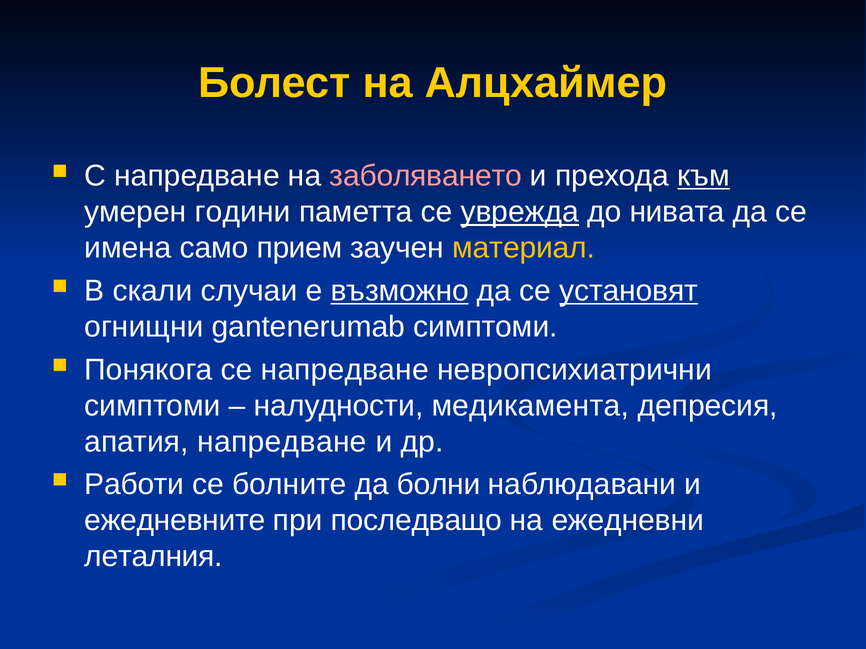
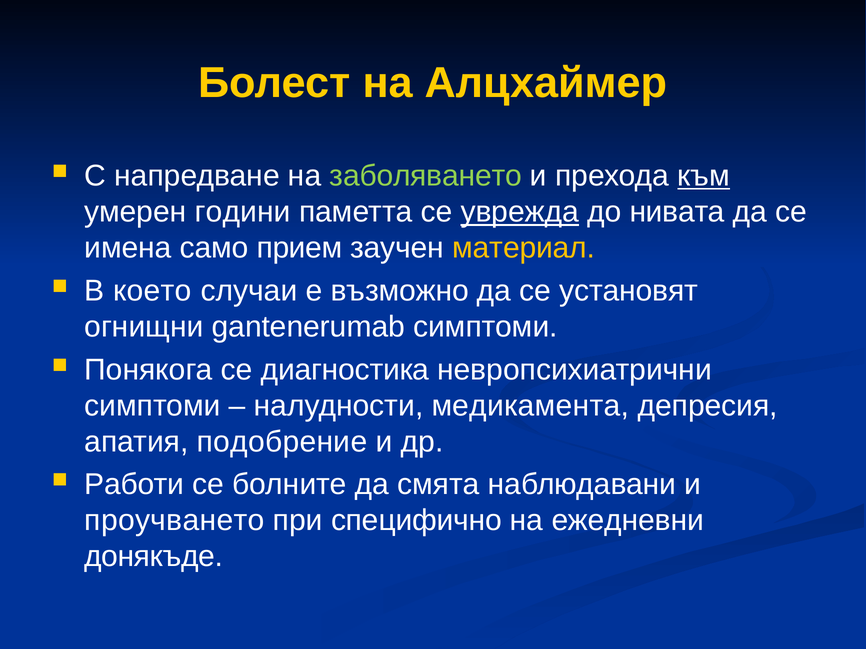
заболяването colour: pink -> light green
скали: скали -> което
възможно underline: present -> none
установят underline: present -> none
се напредване: напредване -> диагностика
апатия напредване: напредване -> подобрение
болни: болни -> смята
ежедневните: ежедневните -> проучването
последващо: последващо -> специфично
леталния: леталния -> донякъде
